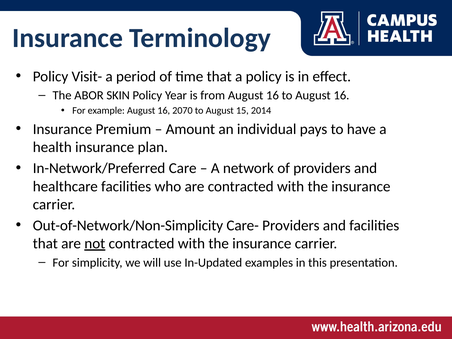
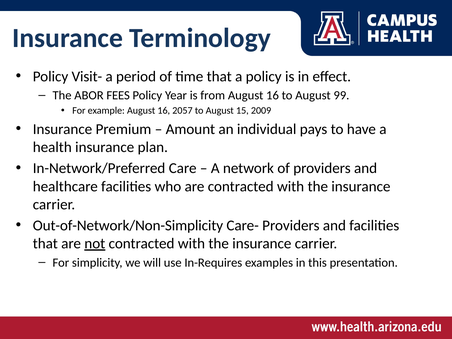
SKIN: SKIN -> FEES
to August 16: 16 -> 99
2070: 2070 -> 2057
2014: 2014 -> 2009
In-Updated: In-Updated -> In-Requires
